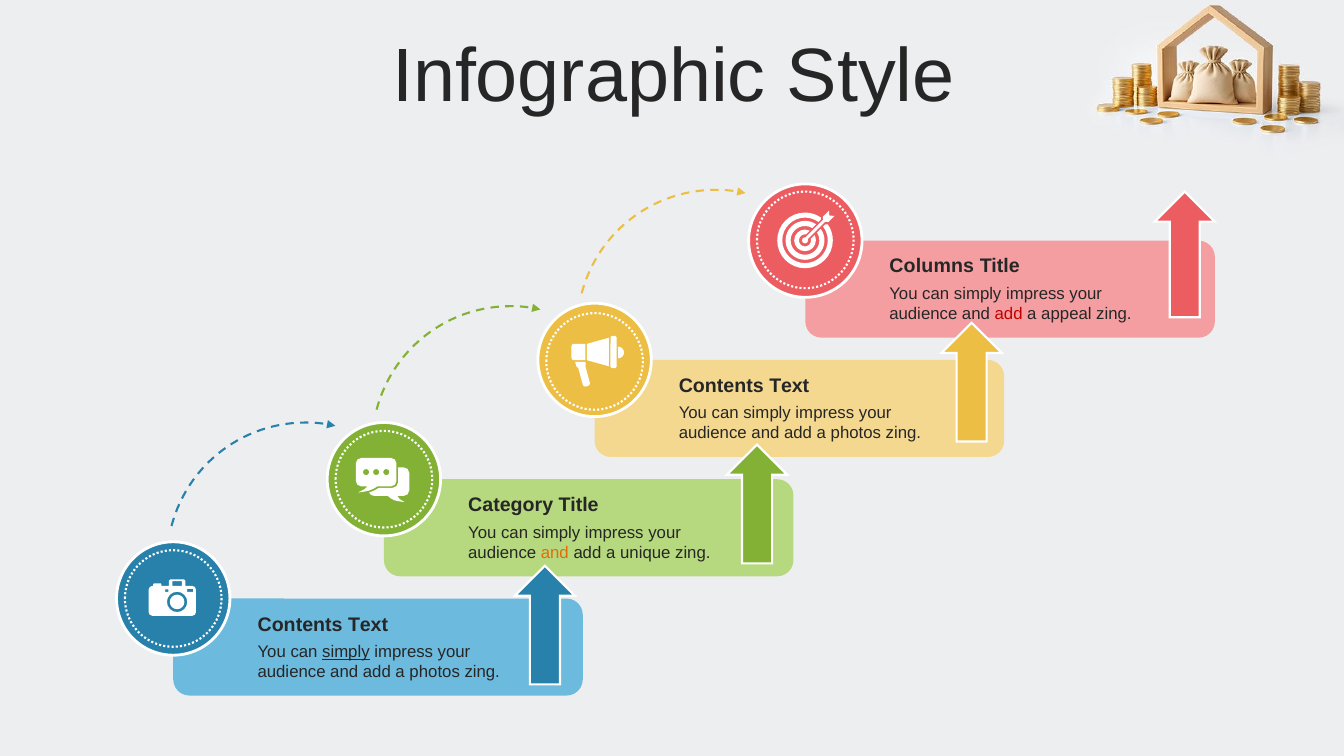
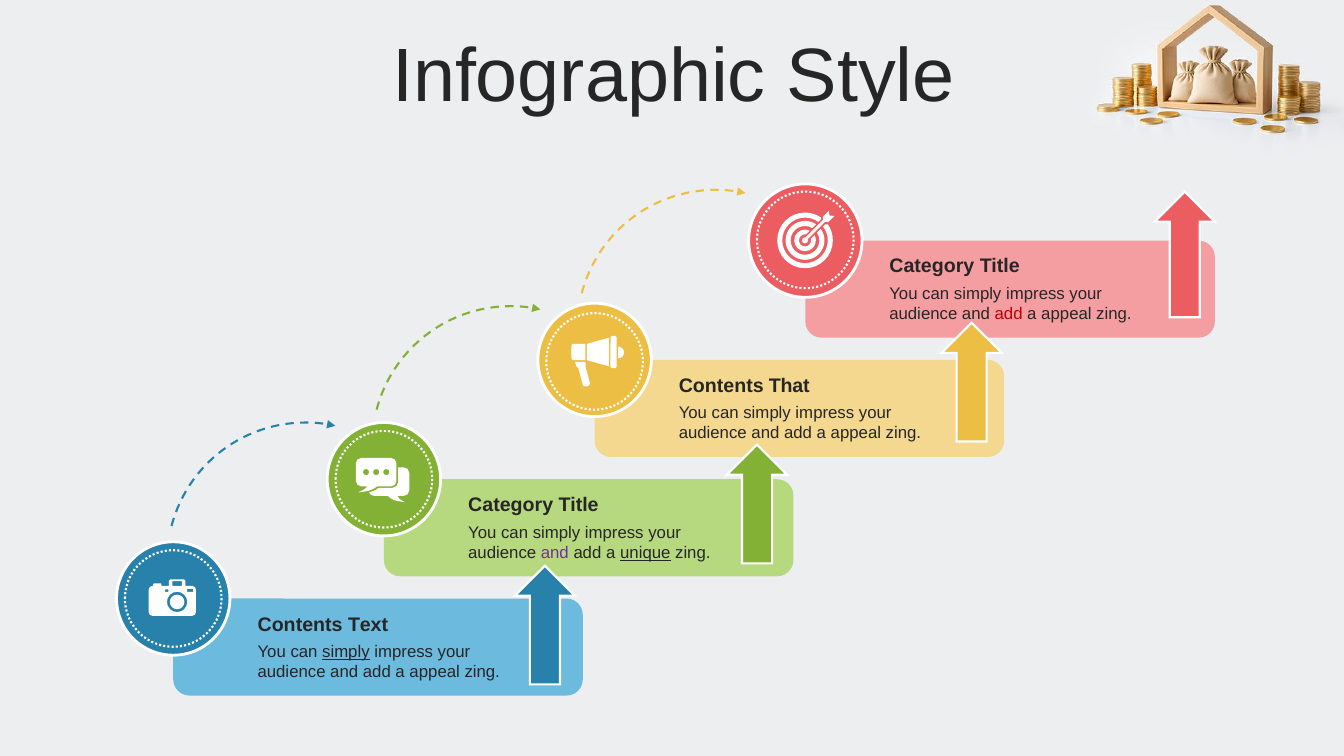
Columns at (932, 266): Columns -> Category
Text at (789, 386): Text -> That
photos at (856, 433): photos -> appeal
and at (555, 553) colour: orange -> purple
unique underline: none -> present
photos at (435, 672): photos -> appeal
